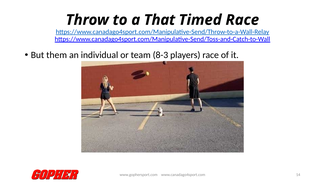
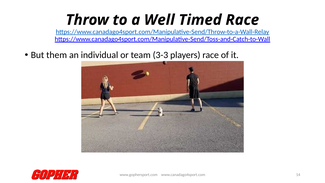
That: That -> Well
8-3: 8-3 -> 3-3
